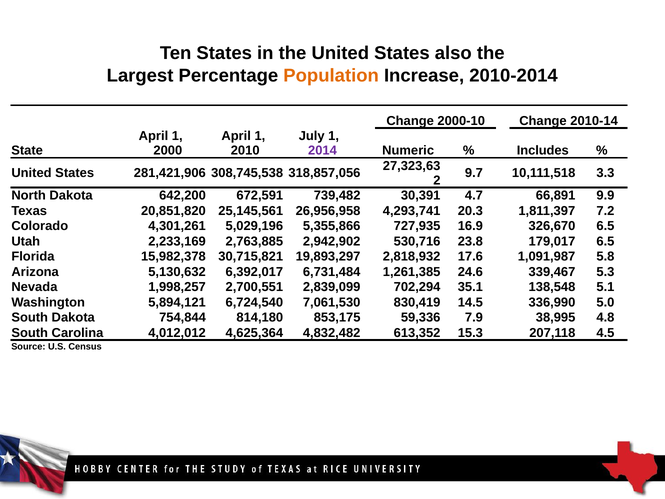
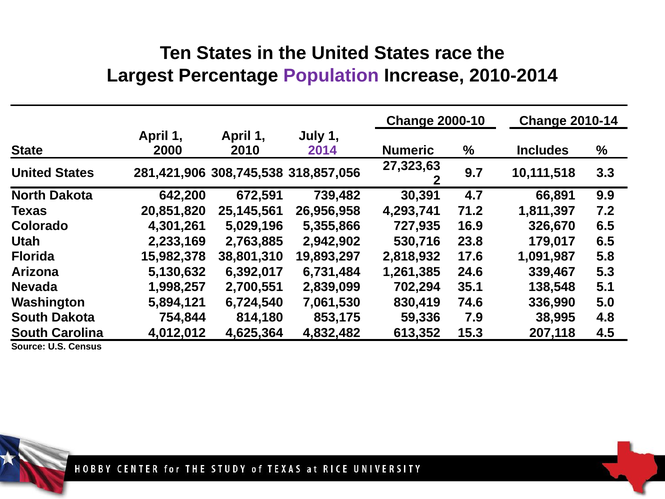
also: also -> race
Population colour: orange -> purple
20.3: 20.3 -> 71.2
30,715,821: 30,715,821 -> 38,801,310
14.5: 14.5 -> 74.6
